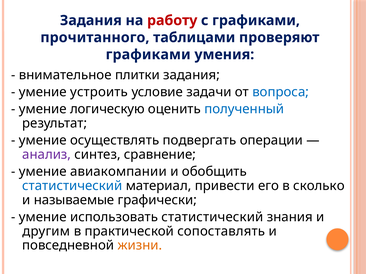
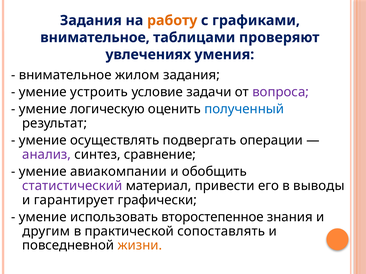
работу colour: red -> orange
прочитанного at (95, 38): прочитанного -> внимательное
графиками at (148, 55): графиками -> увлечениях
плитки: плитки -> жилом
вопроса colour: blue -> purple
статистический at (72, 186) colour: blue -> purple
сколько: сколько -> выводы
называемые: называемые -> гарантирует
использовать статистический: статистический -> второстепенное
